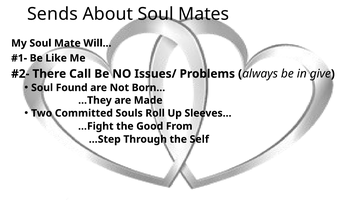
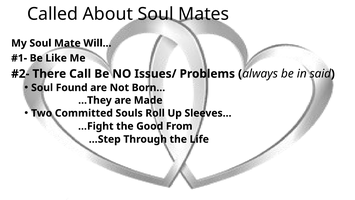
Sends: Sends -> Called
give: give -> said
Self: Self -> Life
